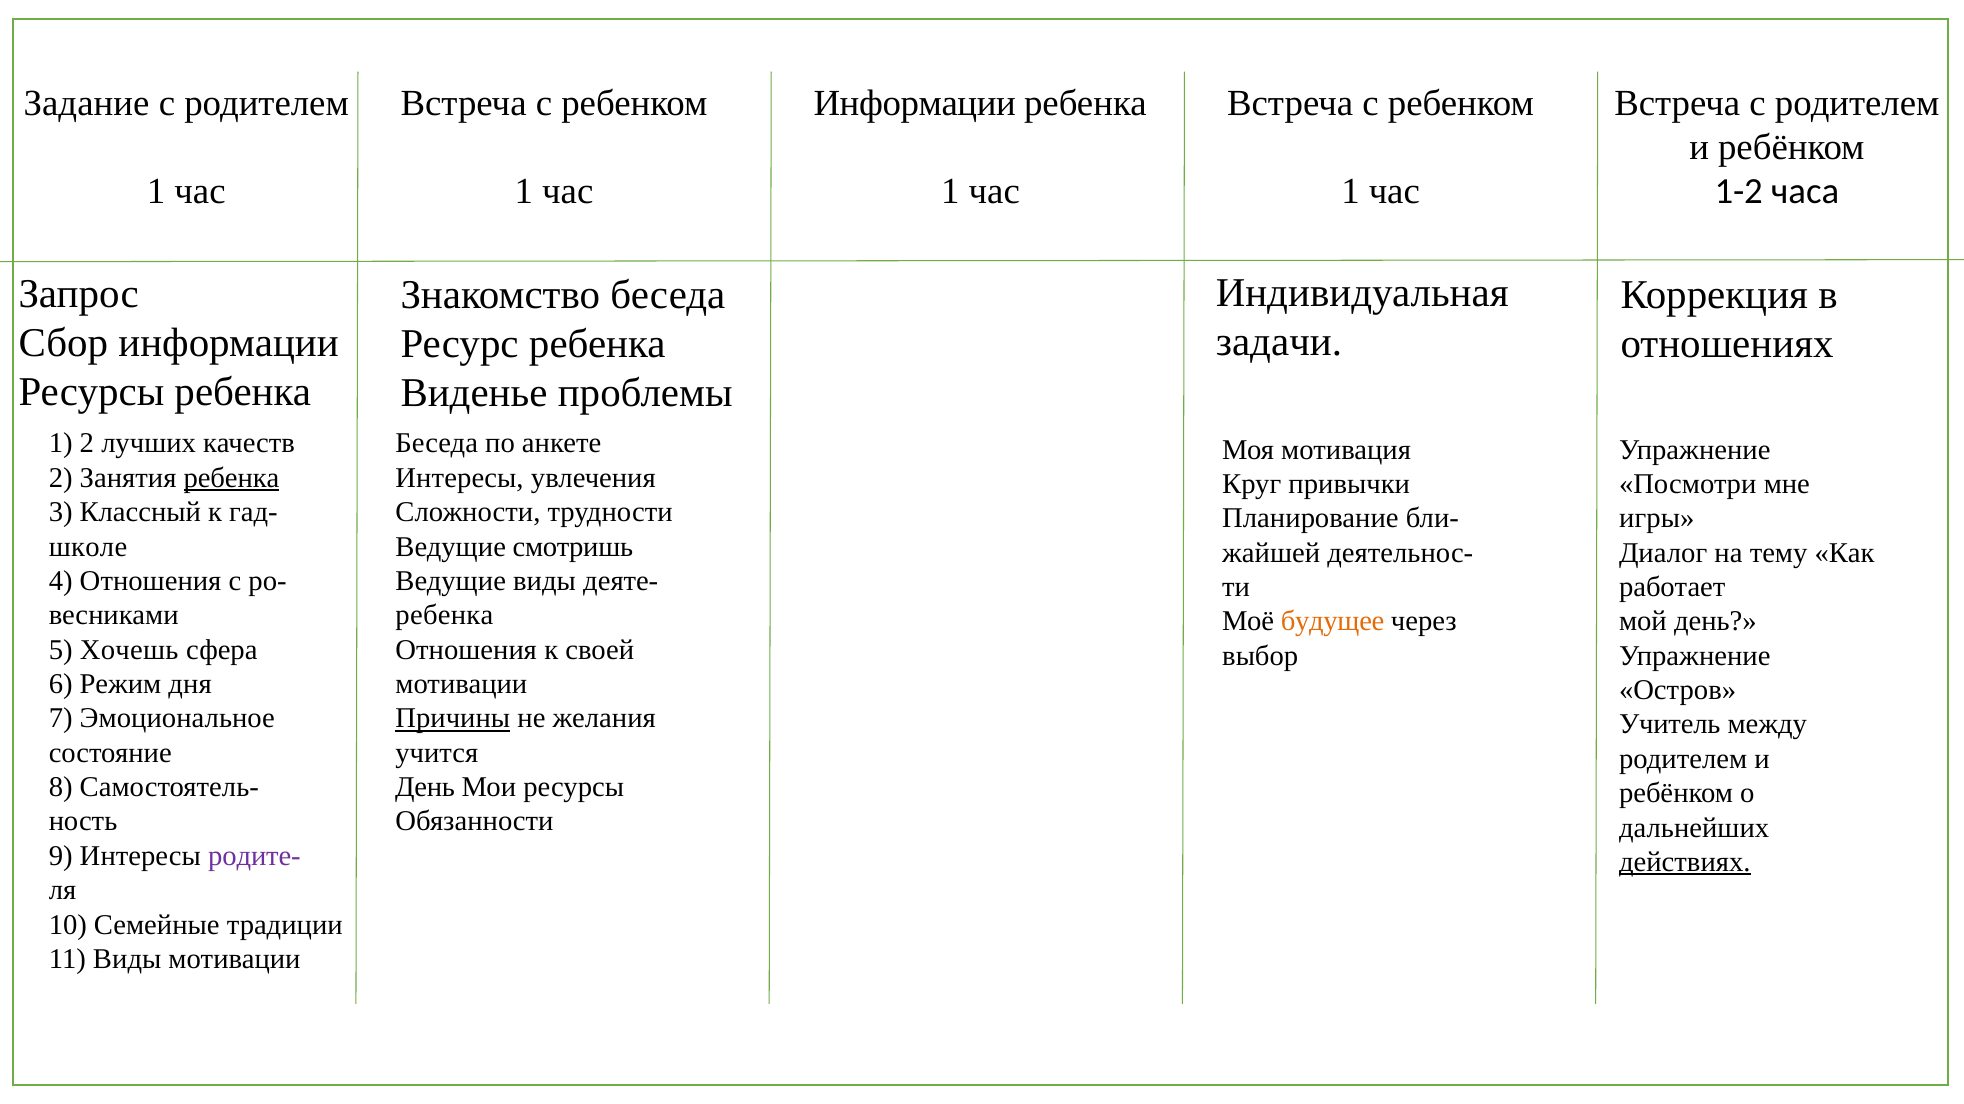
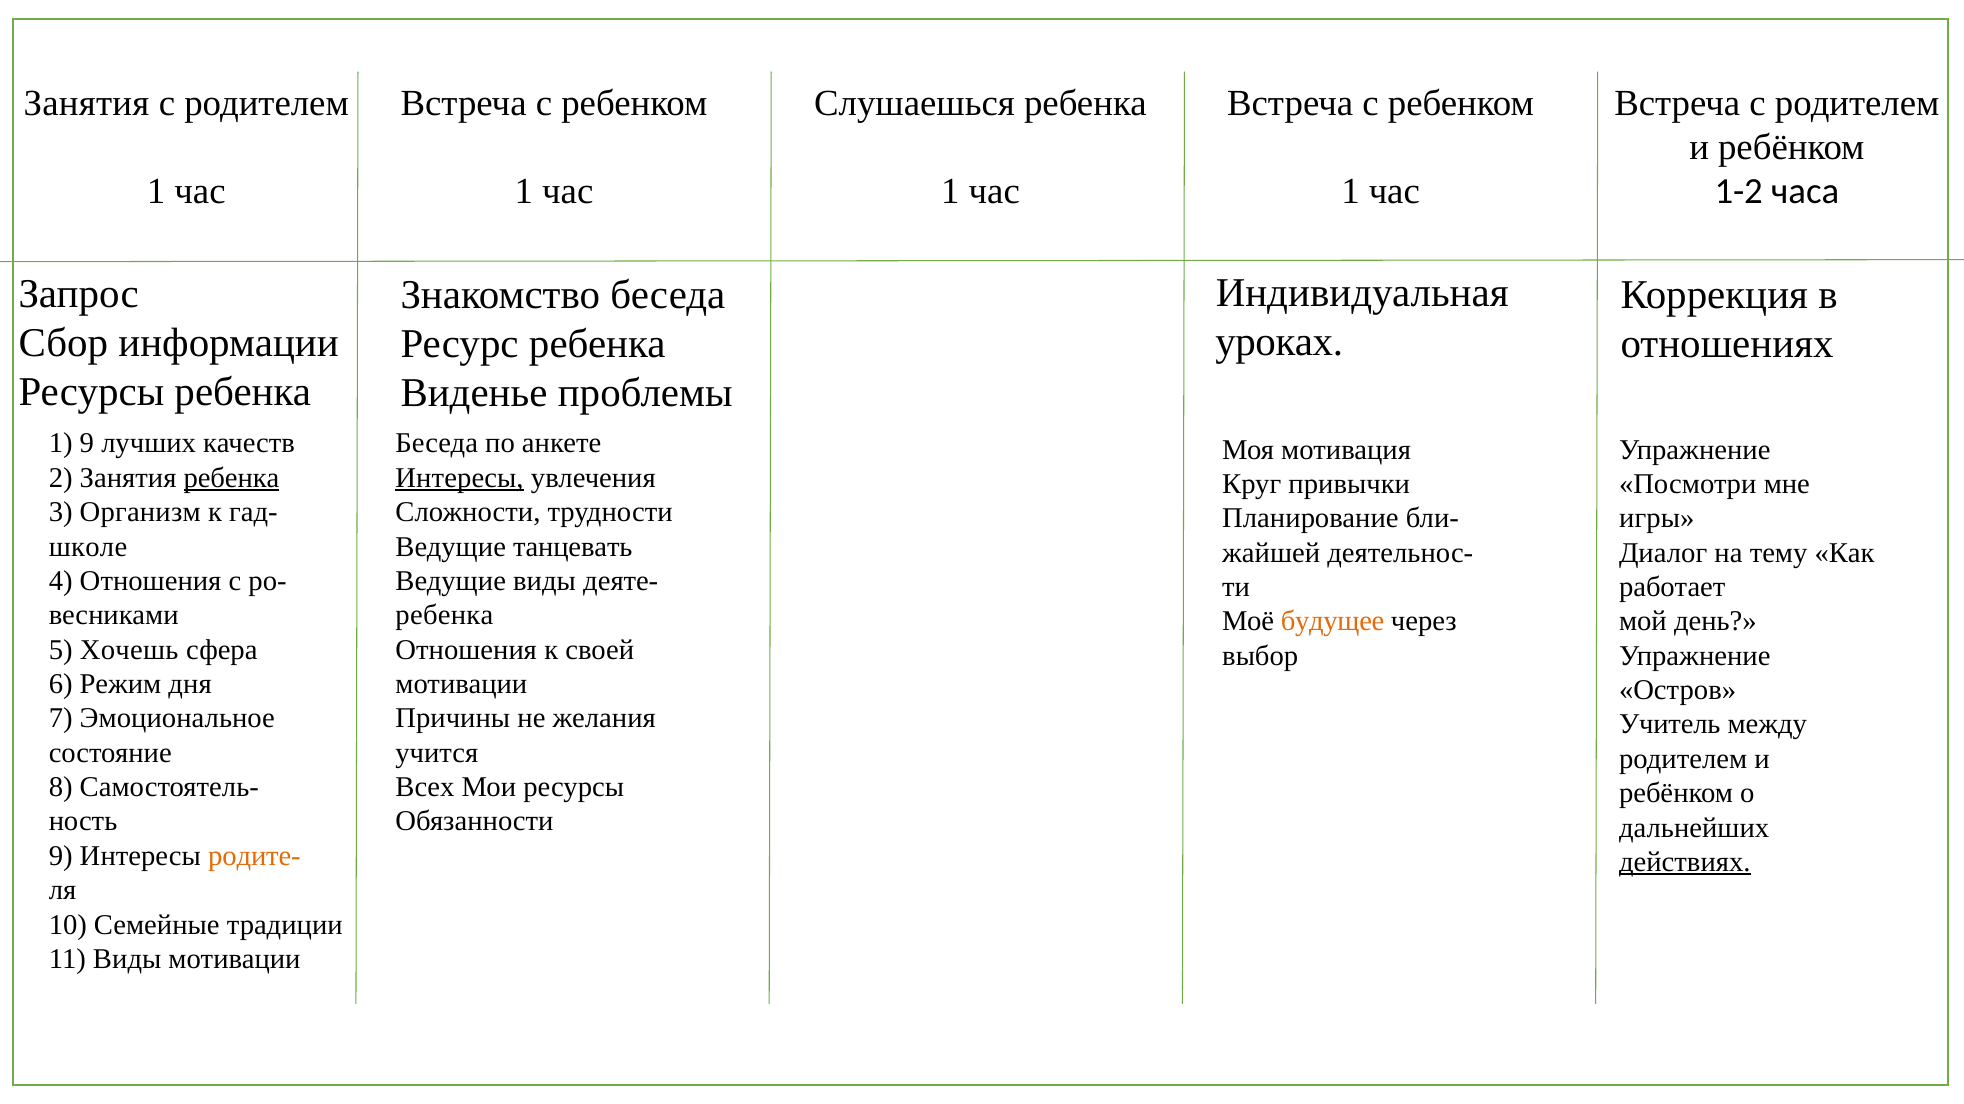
Задание at (87, 103): Задание -> Занятия
Информации at (915, 103): Информации -> Слушаешься
задачи: задачи -> уроках
1 2: 2 -> 9
Интересы at (460, 478) underline: none -> present
Классный: Классный -> Организм
смотришь: смотришь -> танцевать
Причины underline: present -> none
День at (425, 788): День -> Всех
родите- colour: purple -> orange
